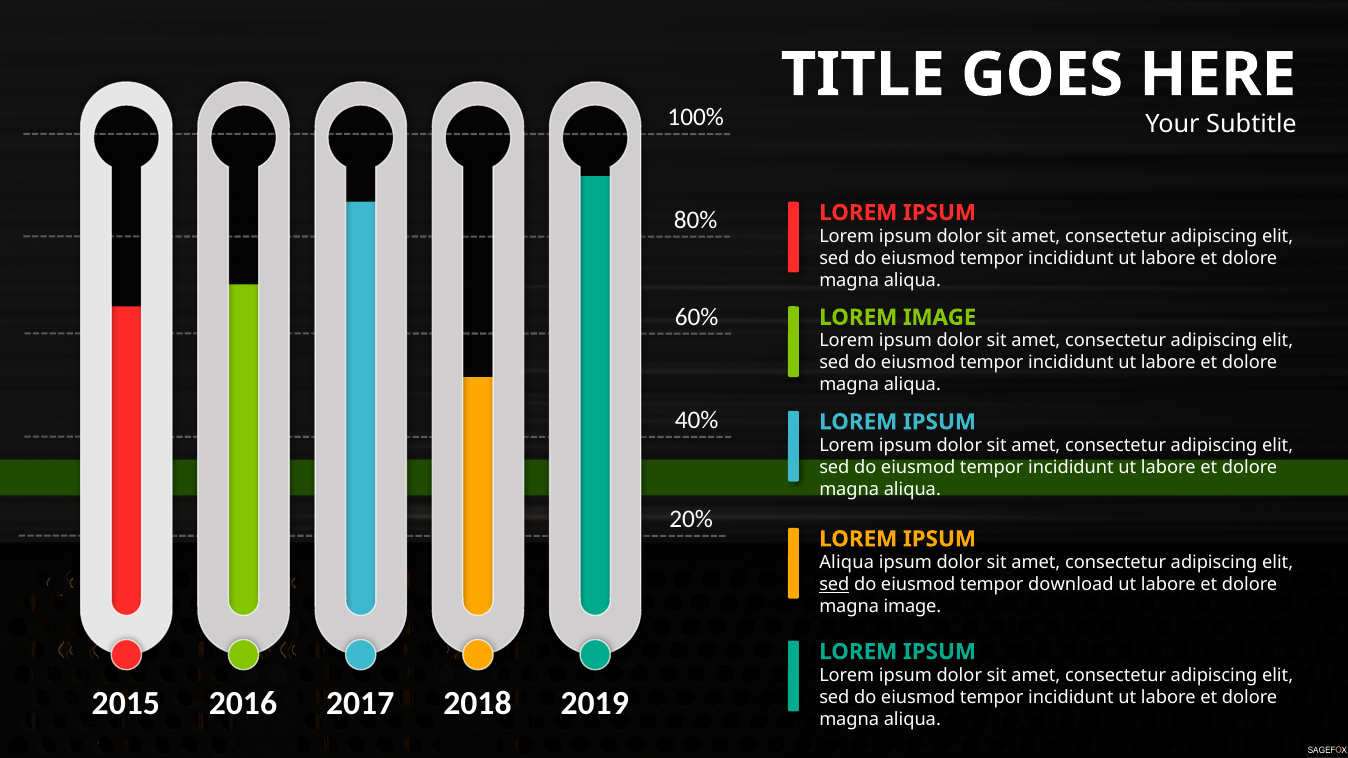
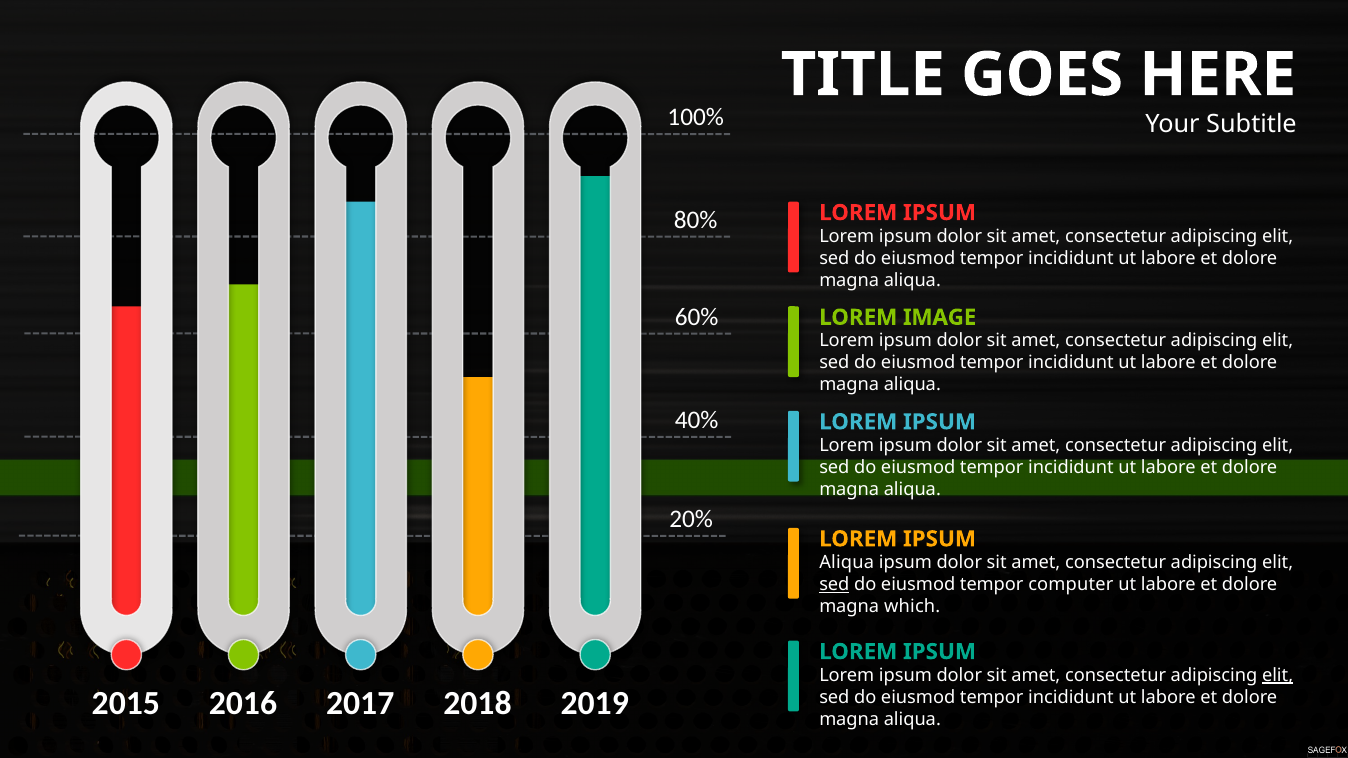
download: download -> computer
magna image: image -> which
elit at (1278, 675) underline: none -> present
